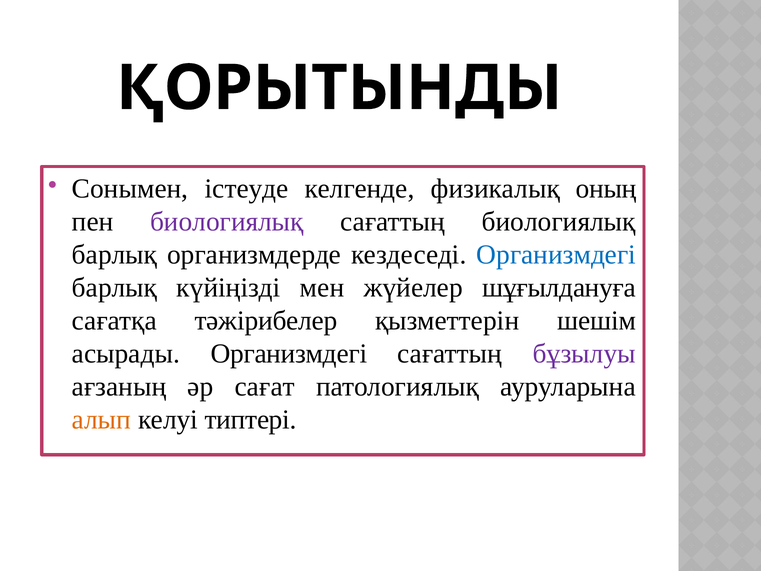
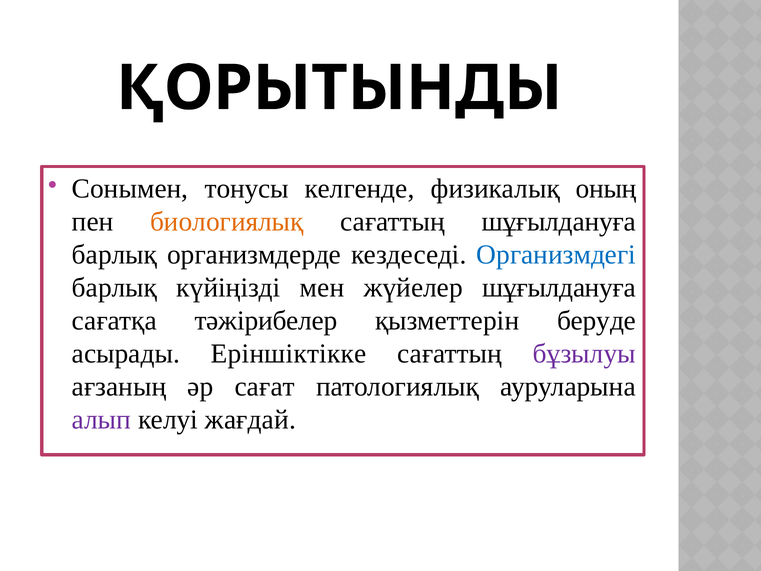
істеуде: істеуде -> тонусы
биологиялық at (227, 222) colour: purple -> orange
сағаттың биологиялық: биологиялық -> шұғылдануға
шешім: шешім -> беруде
асырады Организмдегі: Организмдегі -> Еріншіктікке
алып colour: orange -> purple
типтері: типтері -> жағдай
